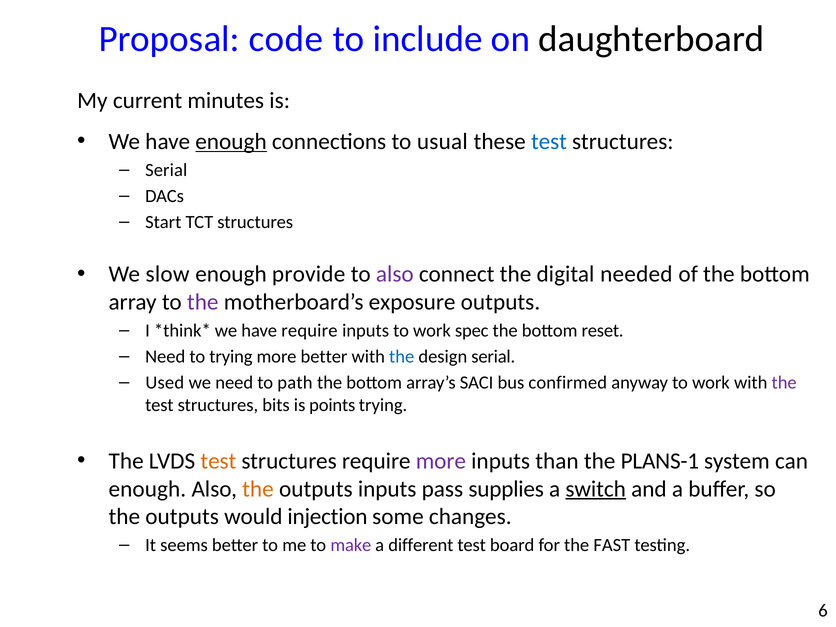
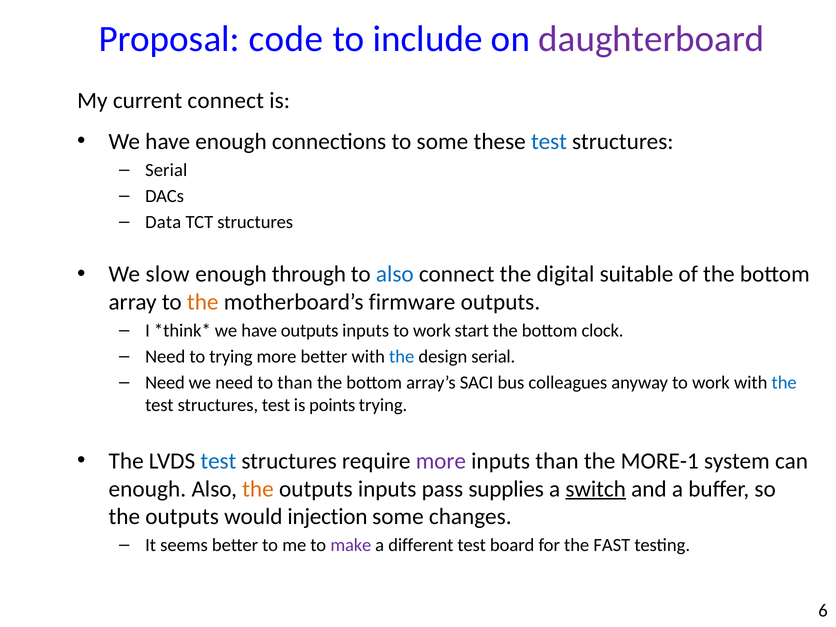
daughterboard colour: black -> purple
current minutes: minutes -> connect
enough at (231, 141) underline: present -> none
to usual: usual -> some
Start: Start -> Data
provide: provide -> through
also at (395, 274) colour: purple -> blue
needed: needed -> suitable
the at (203, 302) colour: purple -> orange
exposure: exposure -> firmware
have require: require -> outputs
spec: spec -> start
reset: reset -> clock
Used at (165, 383): Used -> Need
to path: path -> than
confirmed: confirmed -> colleagues
the at (784, 383) colour: purple -> blue
structures bits: bits -> test
test at (218, 461) colour: orange -> blue
PLANS-1: PLANS-1 -> MORE-1
